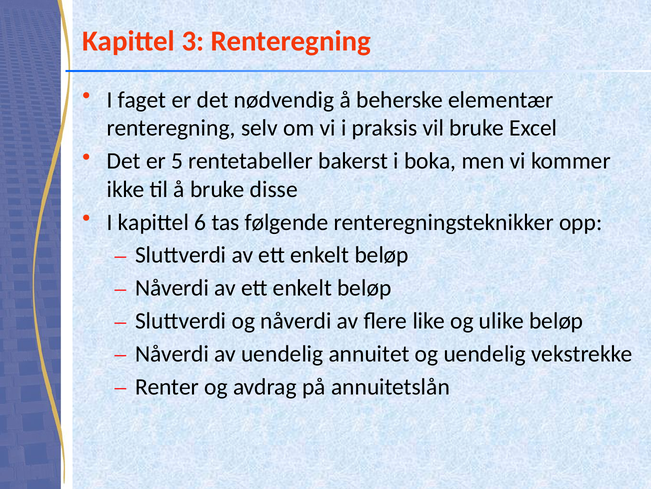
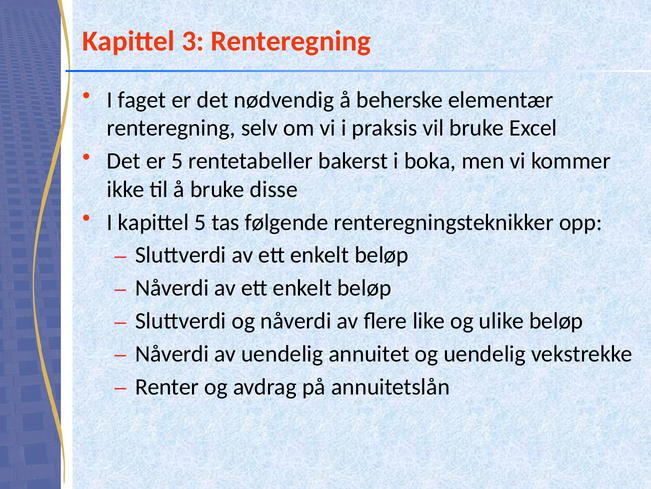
kapittel 6: 6 -> 5
